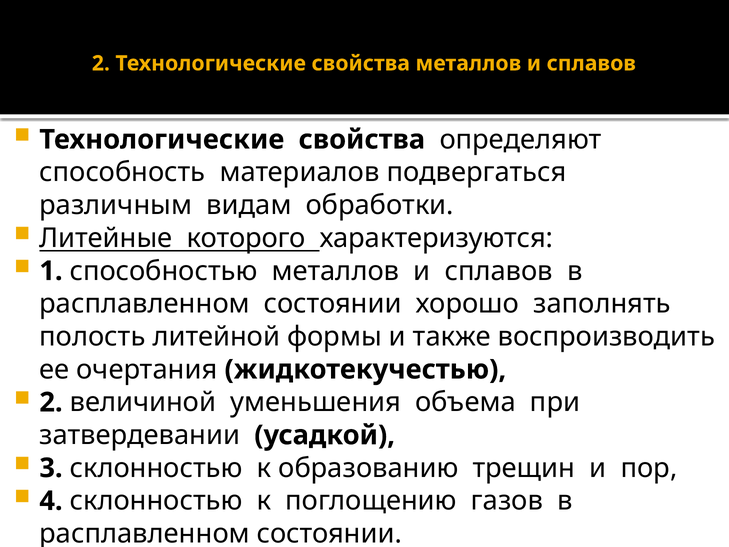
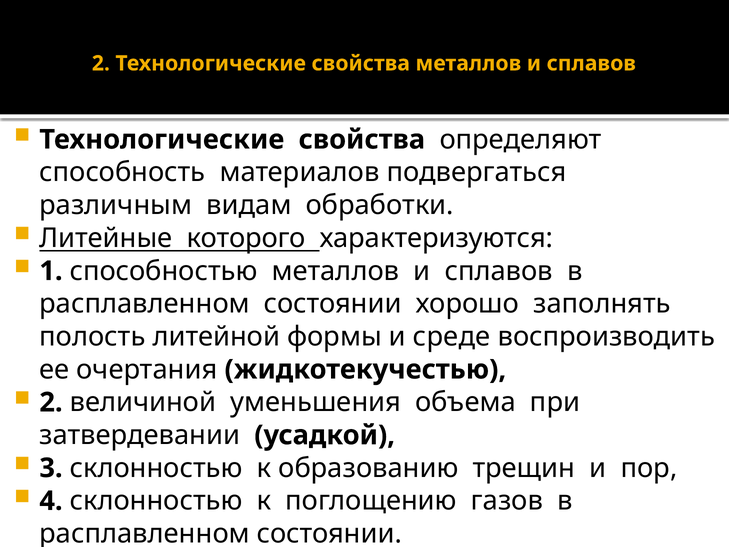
также: также -> среде
